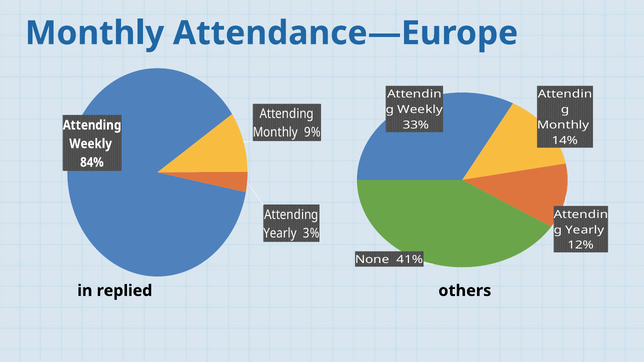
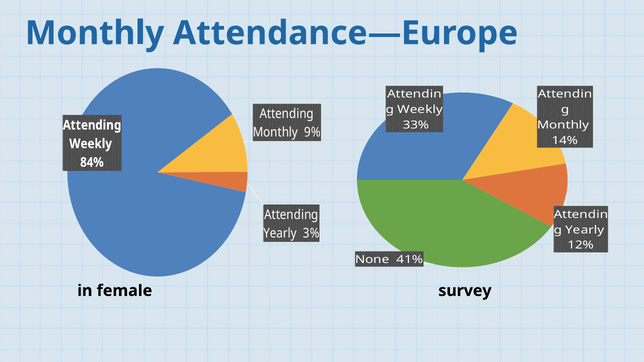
replied: replied -> female
others: others -> survey
